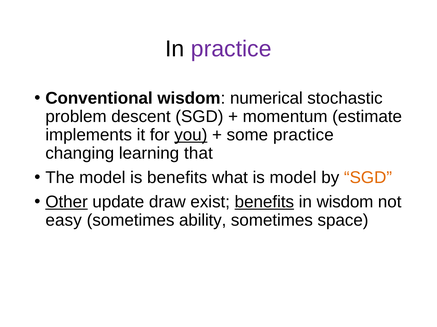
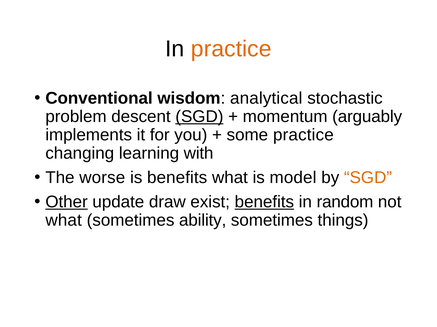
practice at (231, 49) colour: purple -> orange
numerical: numerical -> analytical
SGD at (199, 117) underline: none -> present
estimate: estimate -> arguably
you underline: present -> none
that: that -> with
The model: model -> worse
in wisdom: wisdom -> random
easy at (64, 221): easy -> what
space: space -> things
